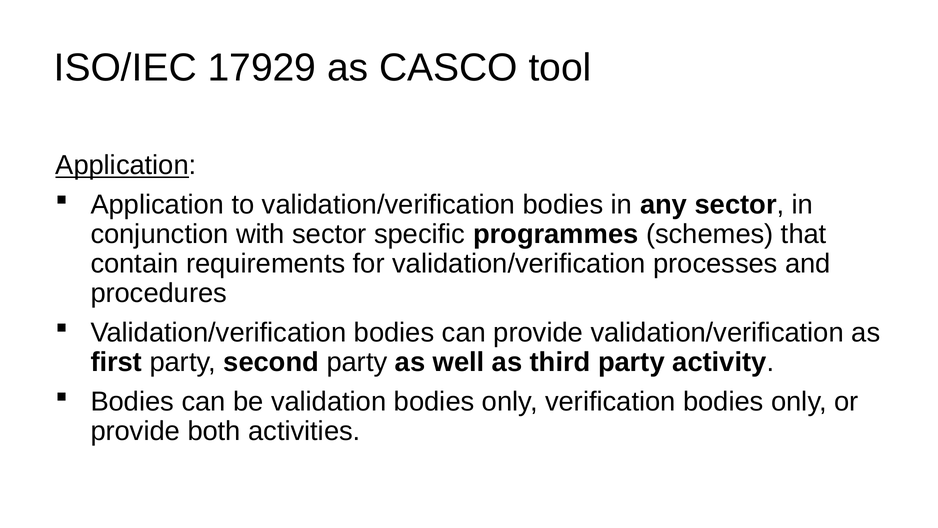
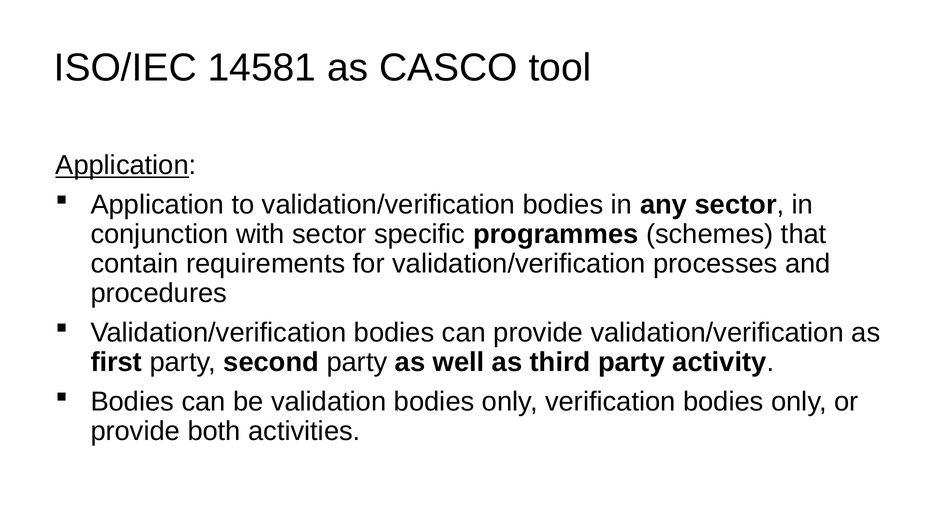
17929: 17929 -> 14581
